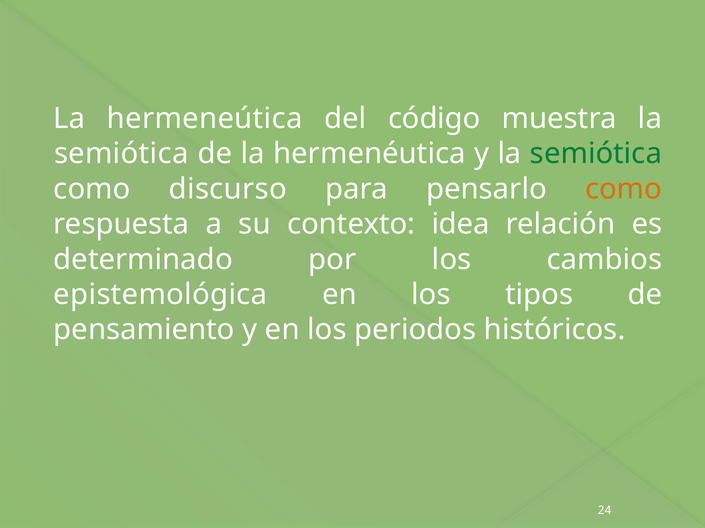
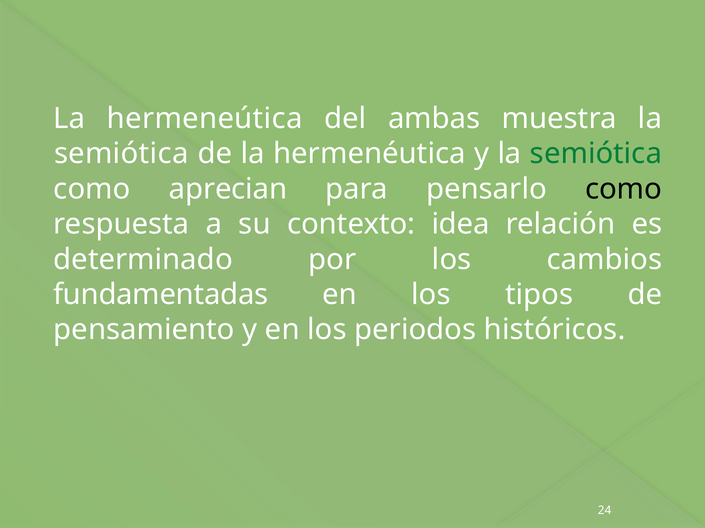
código: código -> ambas
discurso: discurso -> aprecian
como at (624, 189) colour: orange -> black
epistemológica: epistemológica -> fundamentadas
